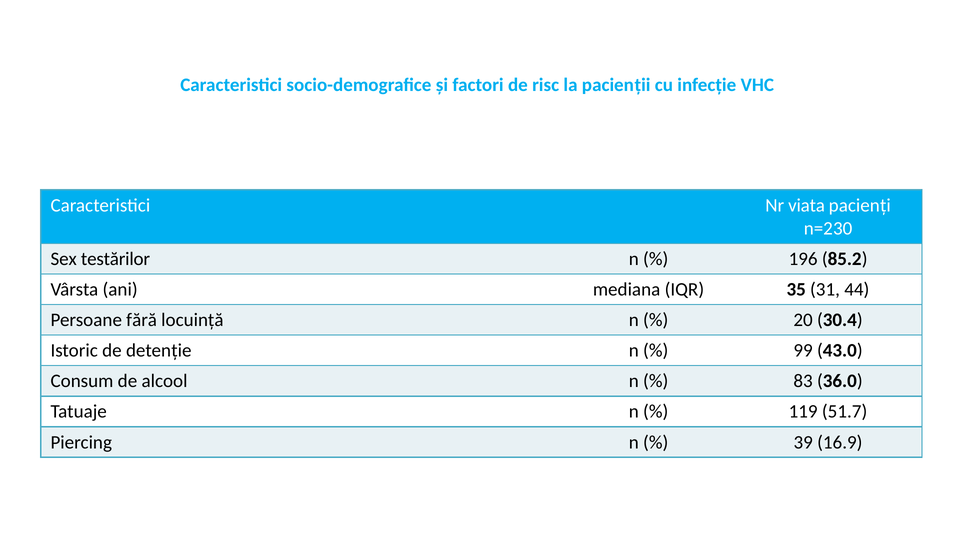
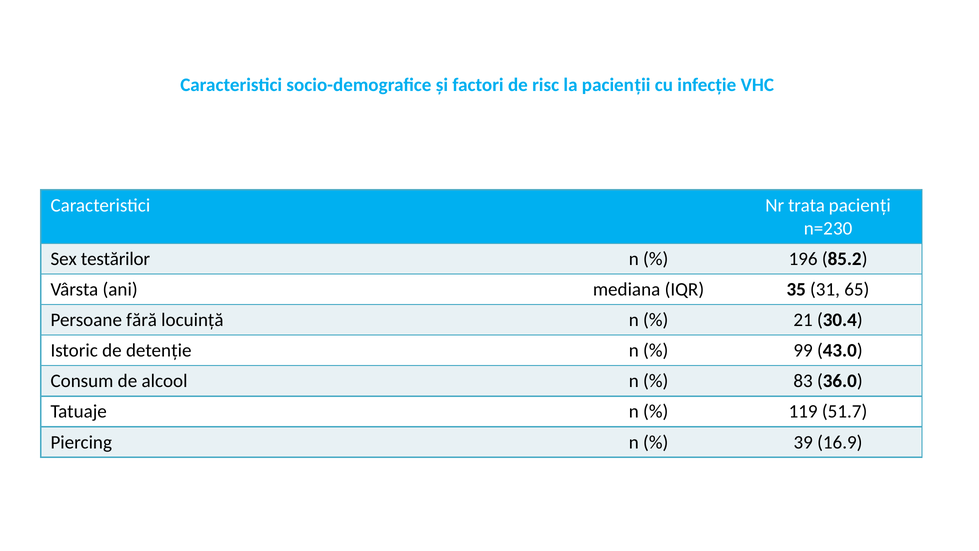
viata: viata -> trata
44: 44 -> 65
20: 20 -> 21
